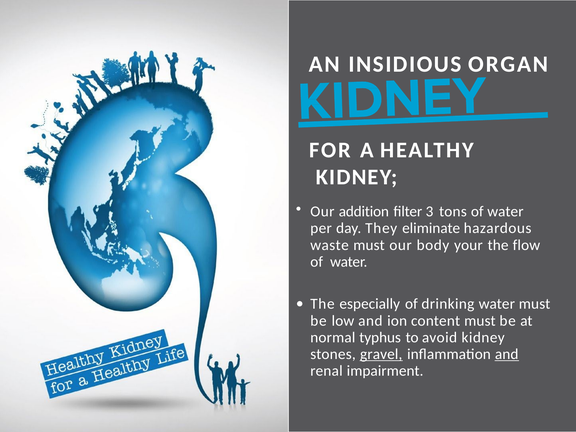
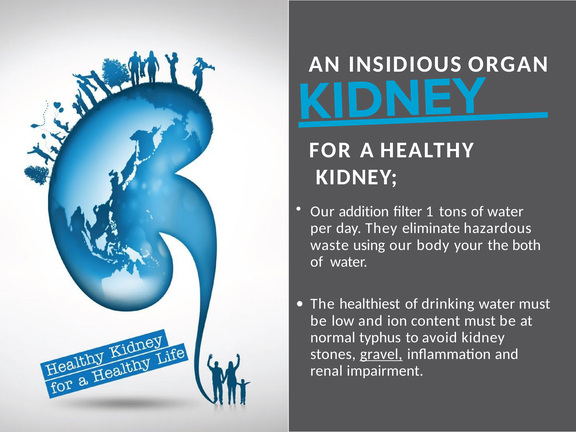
3: 3 -> 1
waste must: must -> using
flow: flow -> both
especially: especially -> healthiest
and at (507, 354) underline: present -> none
